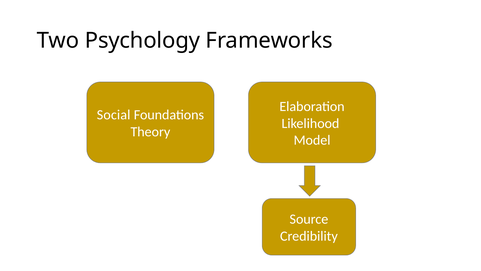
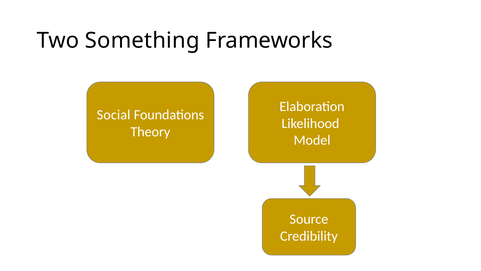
Psychology: Psychology -> Something
